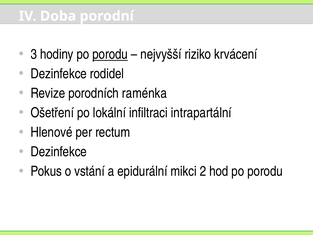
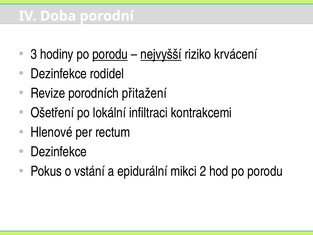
nejvyšší underline: none -> present
raménka: raménka -> přitažení
intrapartální: intrapartální -> kontrakcemi
